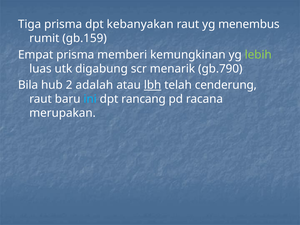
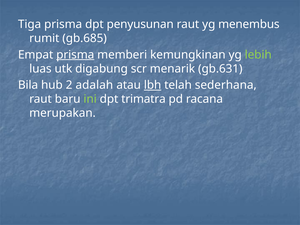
kebanyakan: kebanyakan -> penyusunan
gb.159: gb.159 -> gb.685
prisma at (75, 55) underline: none -> present
gb.790: gb.790 -> gb.631
cenderung: cenderung -> sederhana
ini colour: light blue -> light green
rancang: rancang -> trimatra
